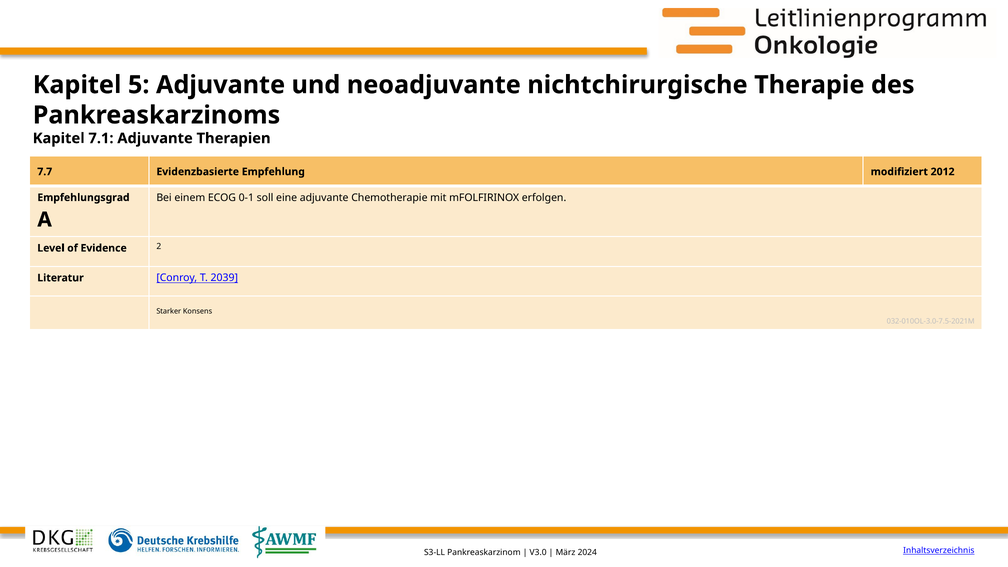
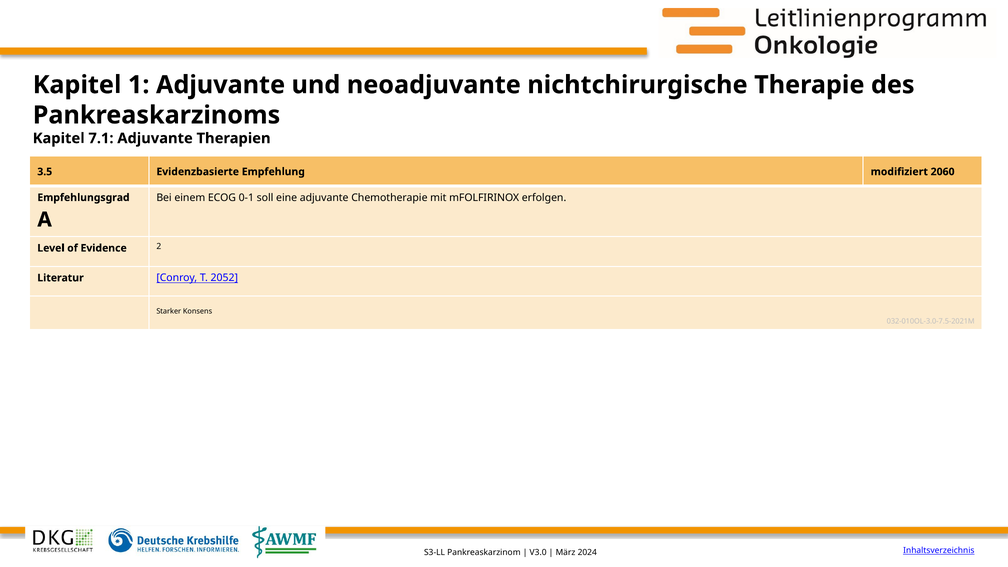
5: 5 -> 1
7.7: 7.7 -> 3.5
2012: 2012 -> 2060
2039: 2039 -> 2052
